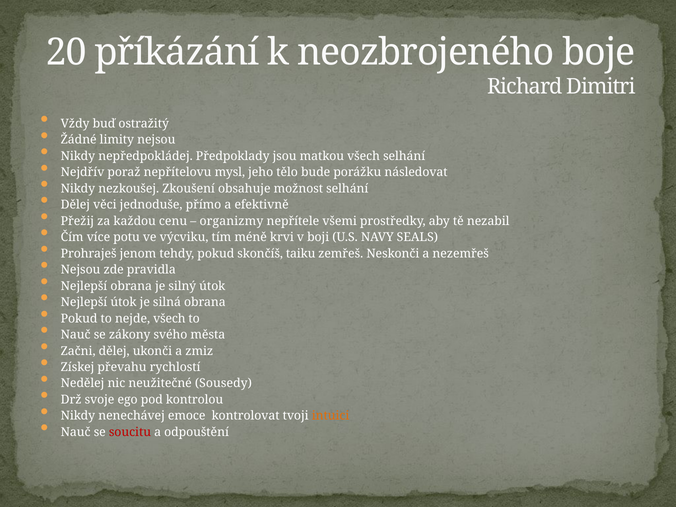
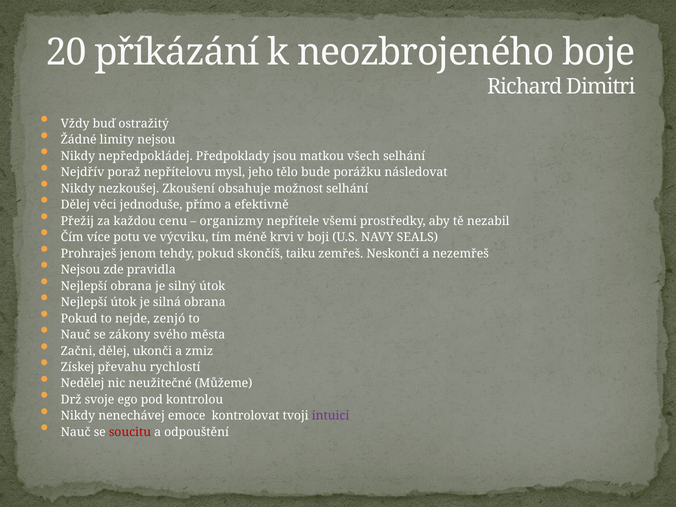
nejde všech: všech -> zenjó
Sousedy: Sousedy -> Můžeme
intuici colour: orange -> purple
